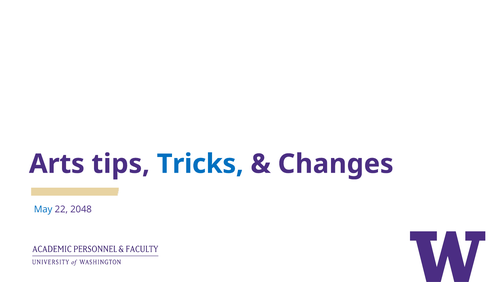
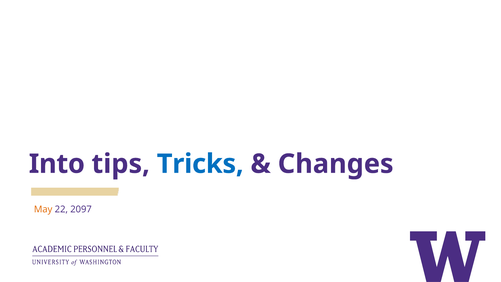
Arts: Arts -> Into
May colour: blue -> orange
2048: 2048 -> 2097
